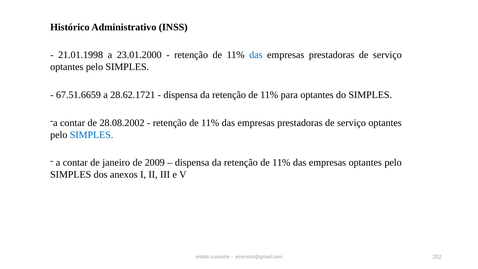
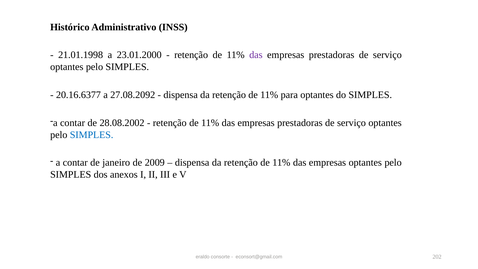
das at (256, 55) colour: blue -> purple
67.51.6659: 67.51.6659 -> 20.16.6377
28.62.1721: 28.62.1721 -> 27.08.2092
